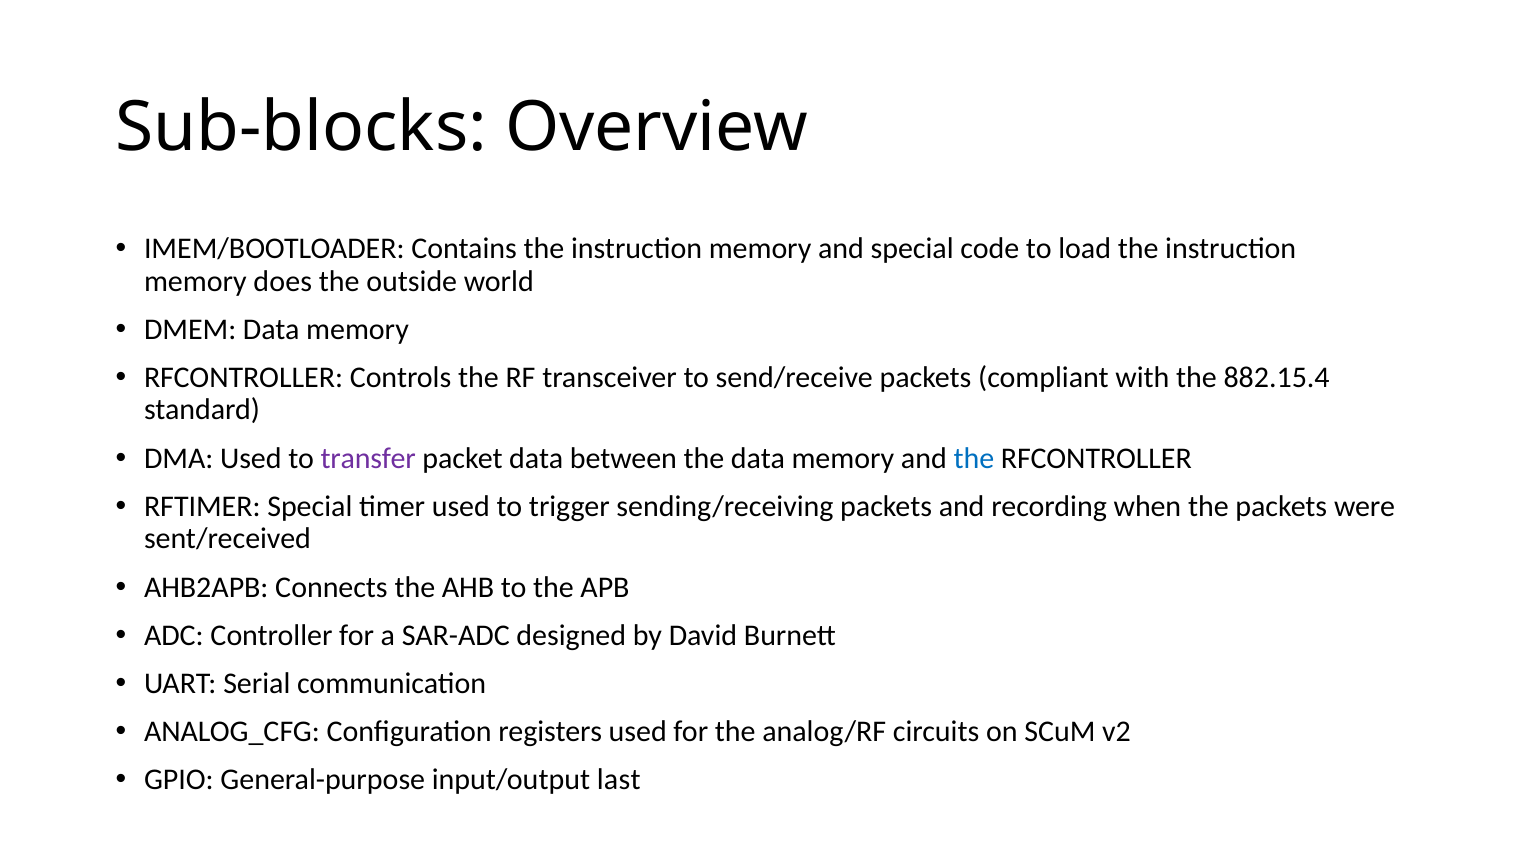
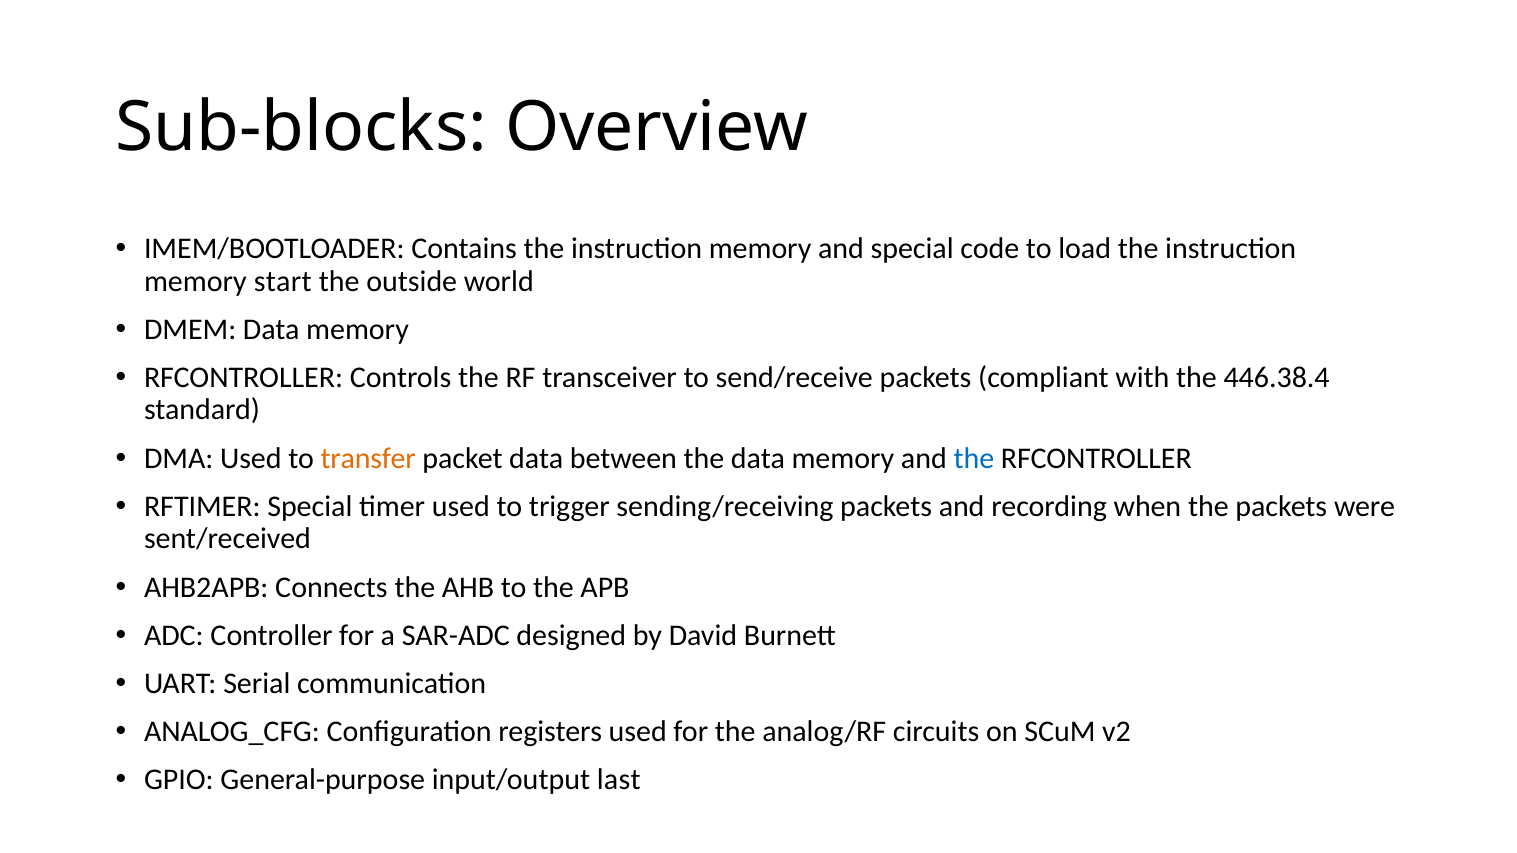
does: does -> start
882.15.4: 882.15.4 -> 446.38.4
transfer colour: purple -> orange
